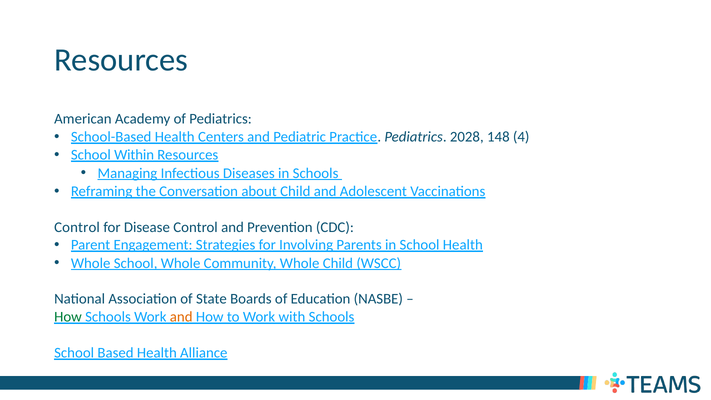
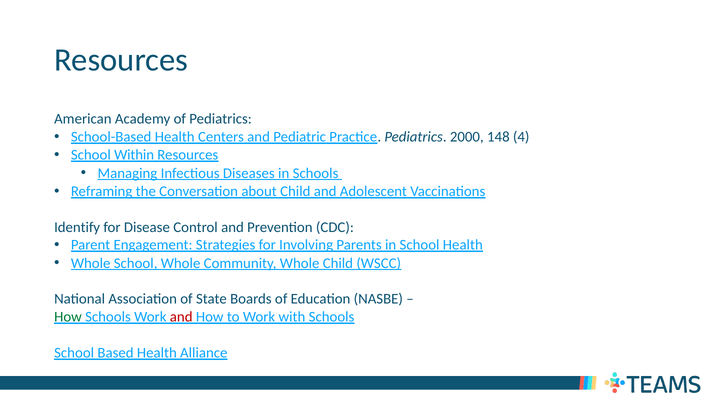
2028: 2028 -> 2000
Control at (77, 227): Control -> Identify
and at (181, 317) colour: orange -> red
